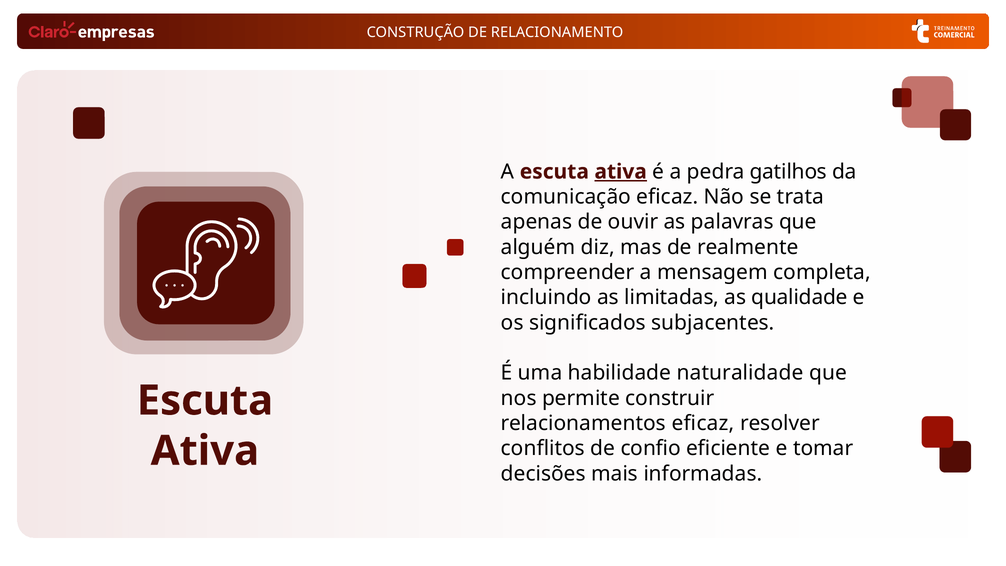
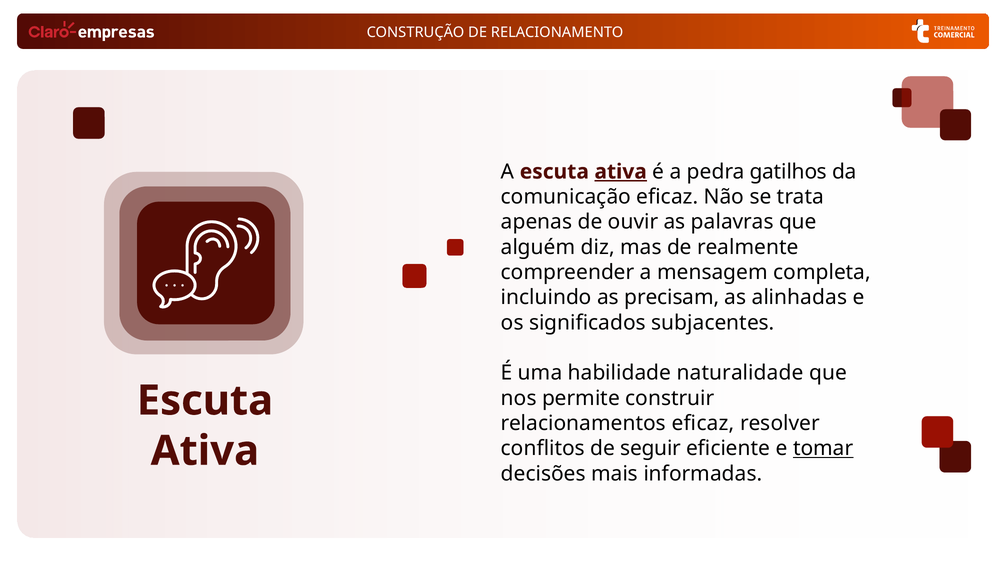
limitadas: limitadas -> precisam
qualidade: qualidade -> alinhadas
confio: confio -> seguir
tomar underline: none -> present
